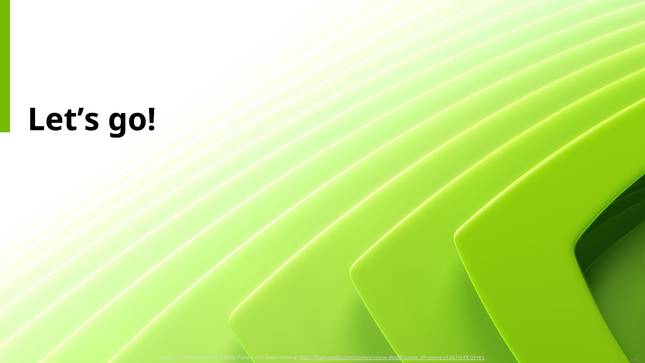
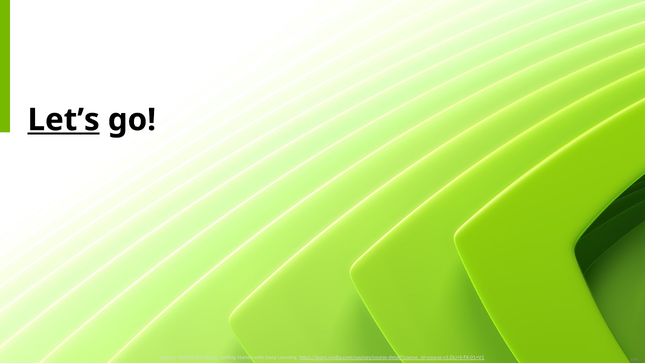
Let’s underline: none -> present
